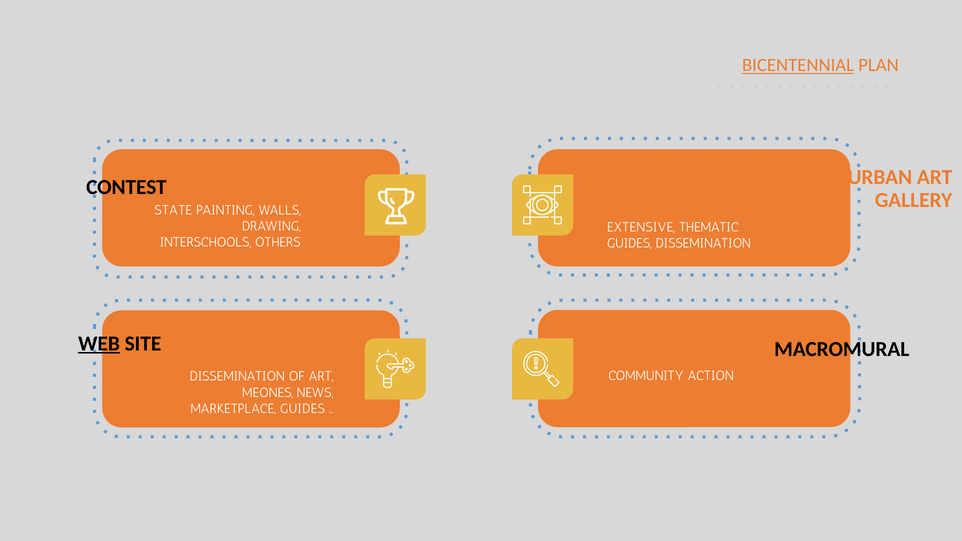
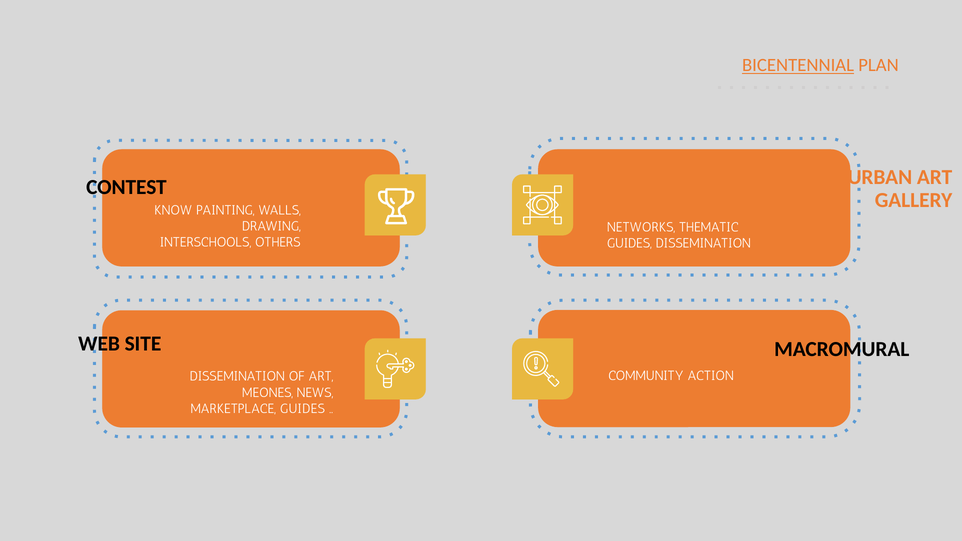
STATE: STATE -> KNOW
EXTENSIVE: EXTENSIVE -> NETWORKS
WEB underline: present -> none
